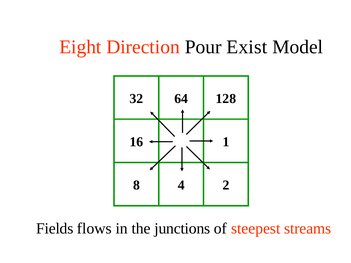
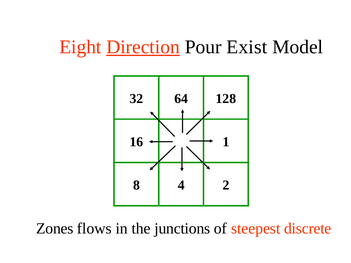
Direction underline: none -> present
Fields: Fields -> Zones
streams: streams -> discrete
